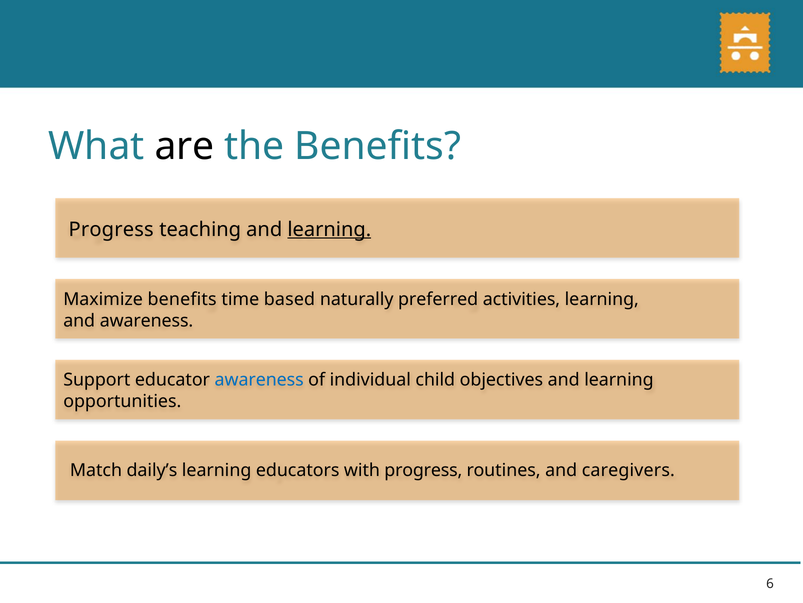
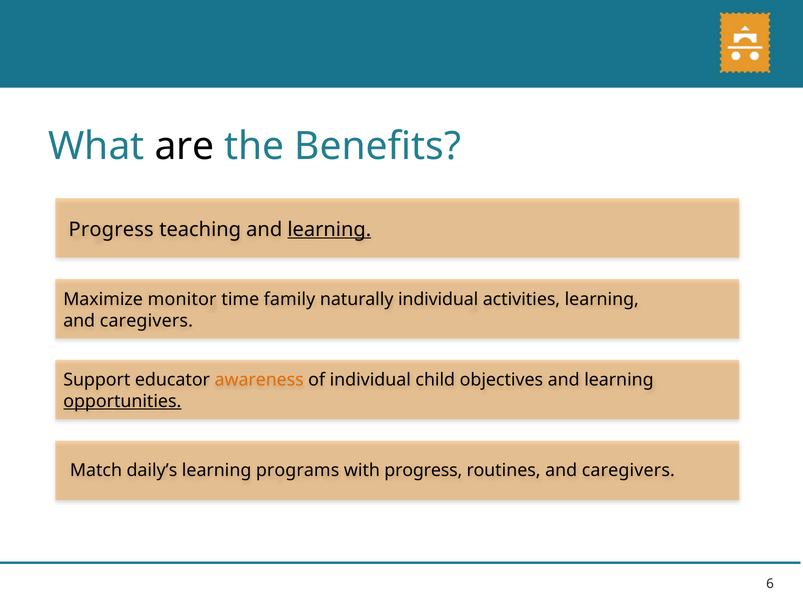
Maximize benefits: benefits -> monitor
based: based -> family
naturally preferred: preferred -> individual
awareness at (146, 320): awareness -> caregivers
awareness at (259, 380) colour: blue -> orange
opportunities underline: none -> present
educators: educators -> programs
